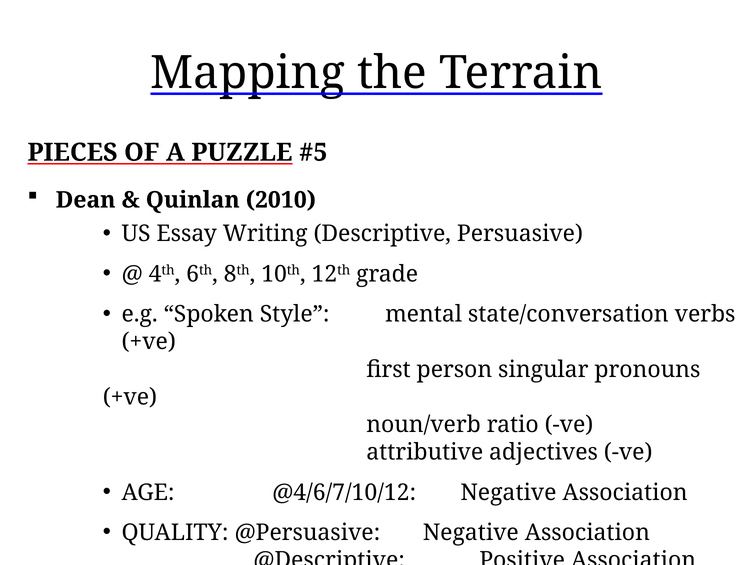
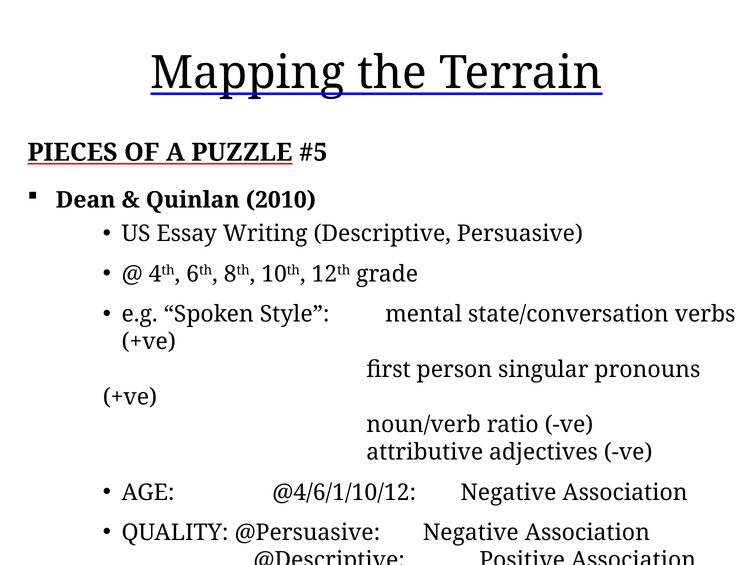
@4/6/7/10/12: @4/6/7/10/12 -> @4/6/1/10/12
